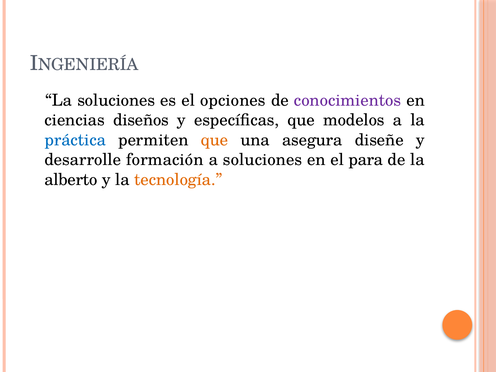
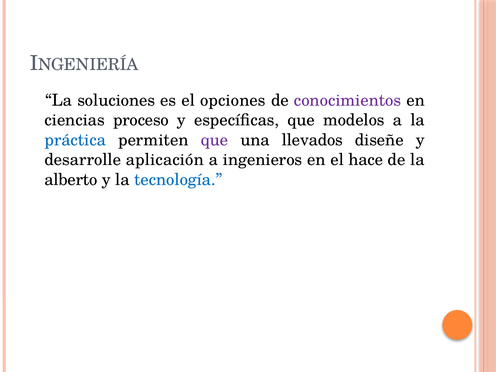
diseños: diseños -> proceso
que at (214, 140) colour: orange -> purple
asegura: asegura -> llevados
formación: formación -> aplicación
a soluciones: soluciones -> ingenieros
para: para -> hace
tecnología colour: orange -> blue
